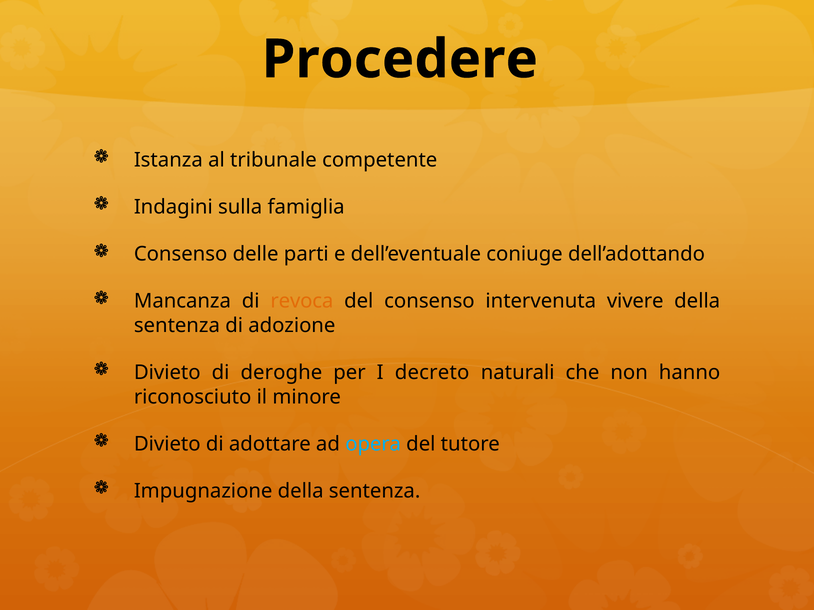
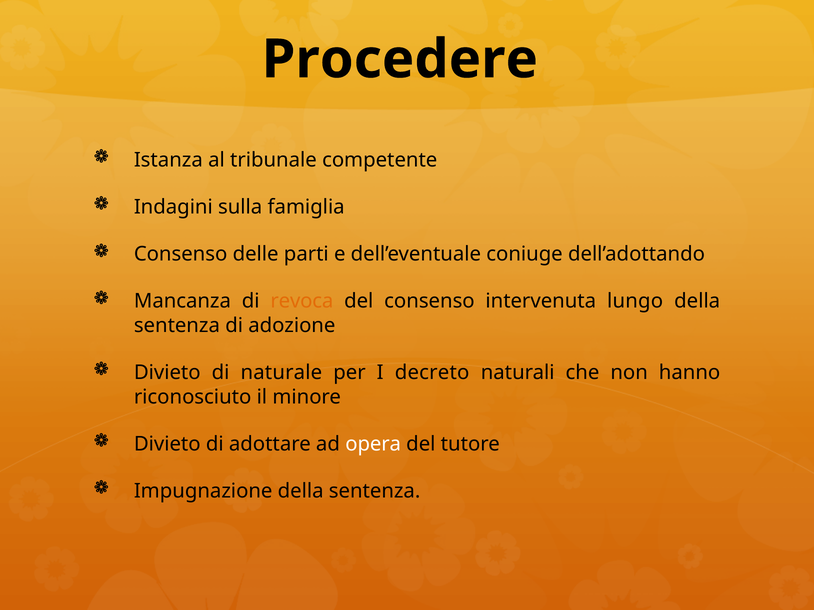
vivere: vivere -> lungo
deroghe: deroghe -> naturale
opera colour: light blue -> white
